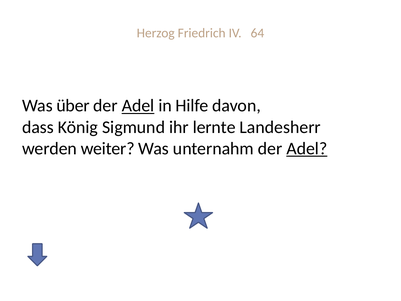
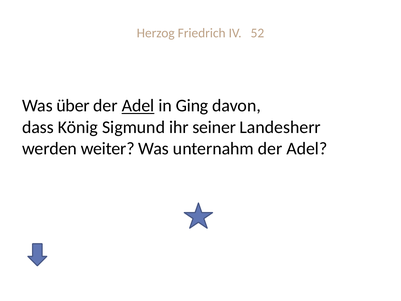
64: 64 -> 52
Hilfe: Hilfe -> Ging
lernte: lernte -> seiner
Adel at (307, 148) underline: present -> none
